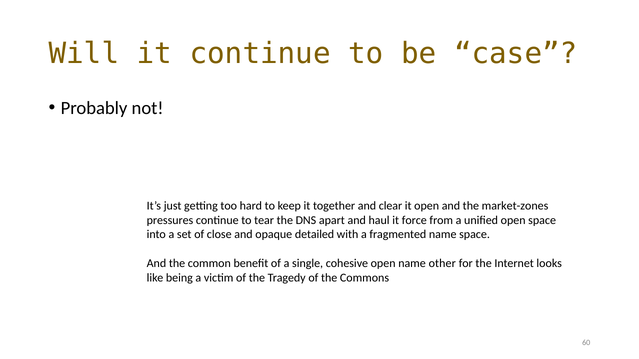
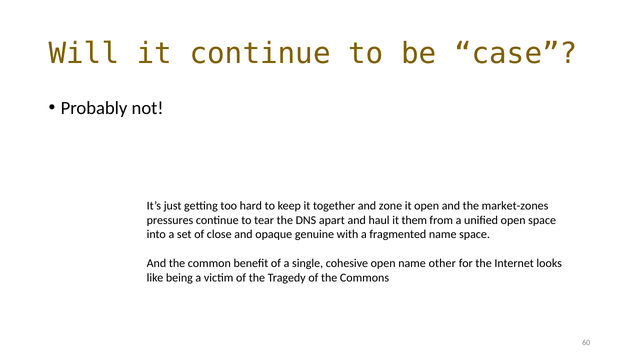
clear: clear -> zone
force: force -> them
detailed: detailed -> genuine
